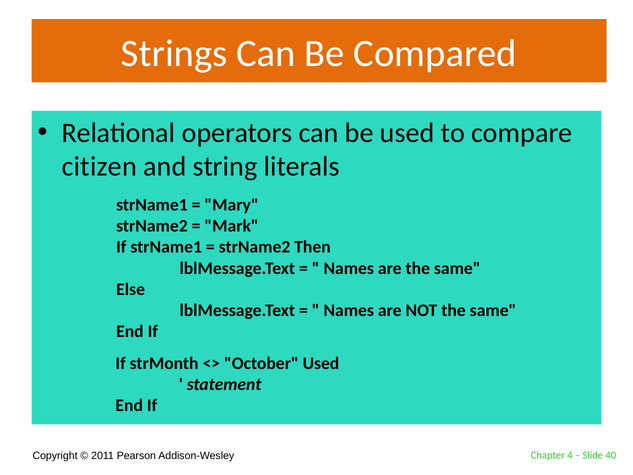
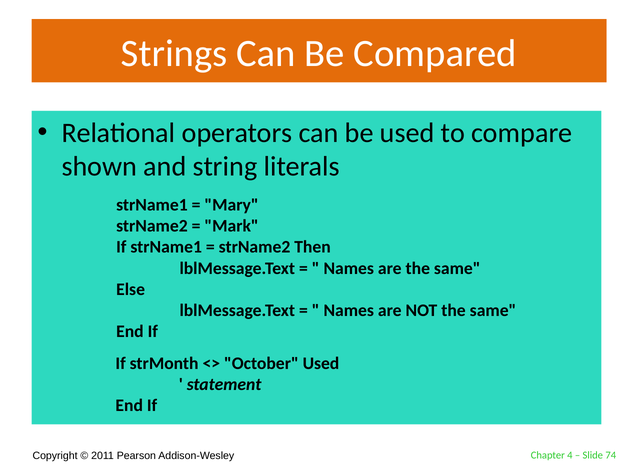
citizen: citizen -> shown
40: 40 -> 74
